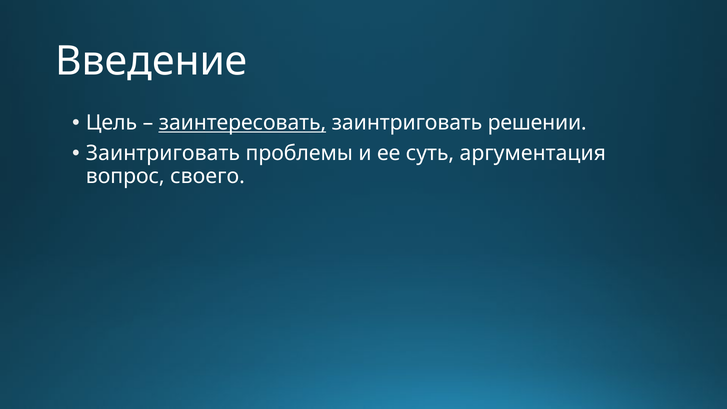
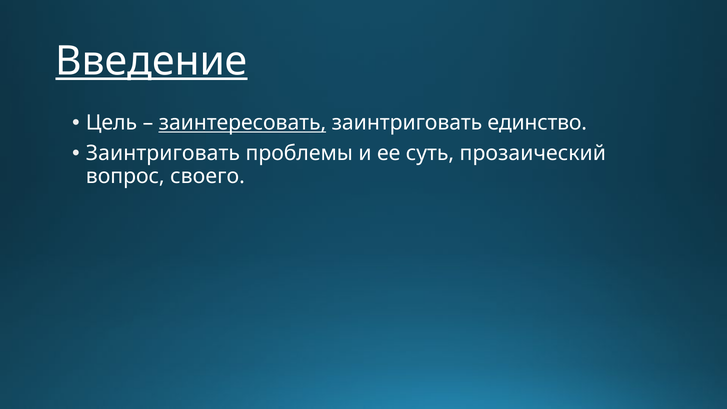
Введение underline: none -> present
решении: решении -> единство
аргументация: аргументация -> прозаический
